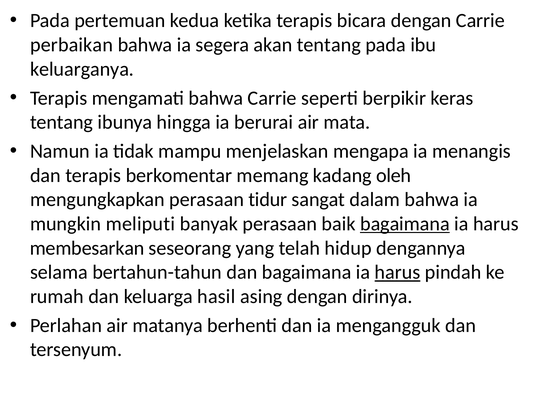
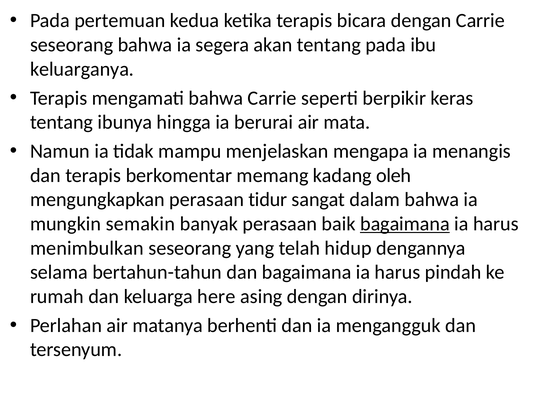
perbaikan at (72, 45): perbaikan -> seseorang
meliputi: meliputi -> semakin
membesarkan: membesarkan -> menimbulkan
harus at (397, 272) underline: present -> none
hasil: hasil -> here
